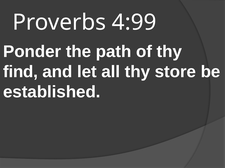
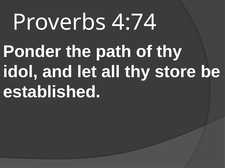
4:99: 4:99 -> 4:74
find: find -> idol
